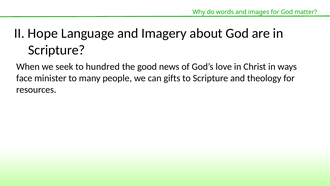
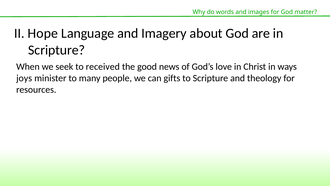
hundred: hundred -> received
face: face -> joys
